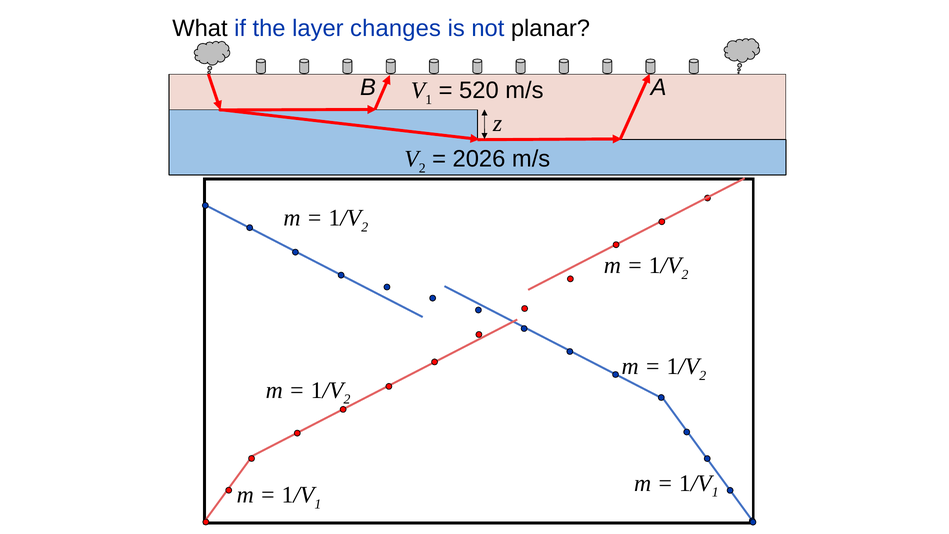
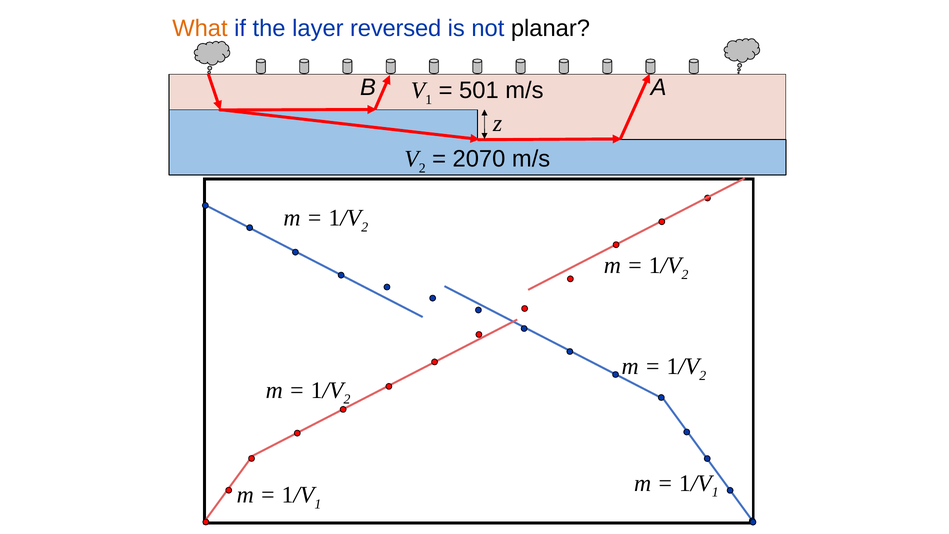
What colour: black -> orange
changes: changes -> reversed
520: 520 -> 501
2026: 2026 -> 2070
